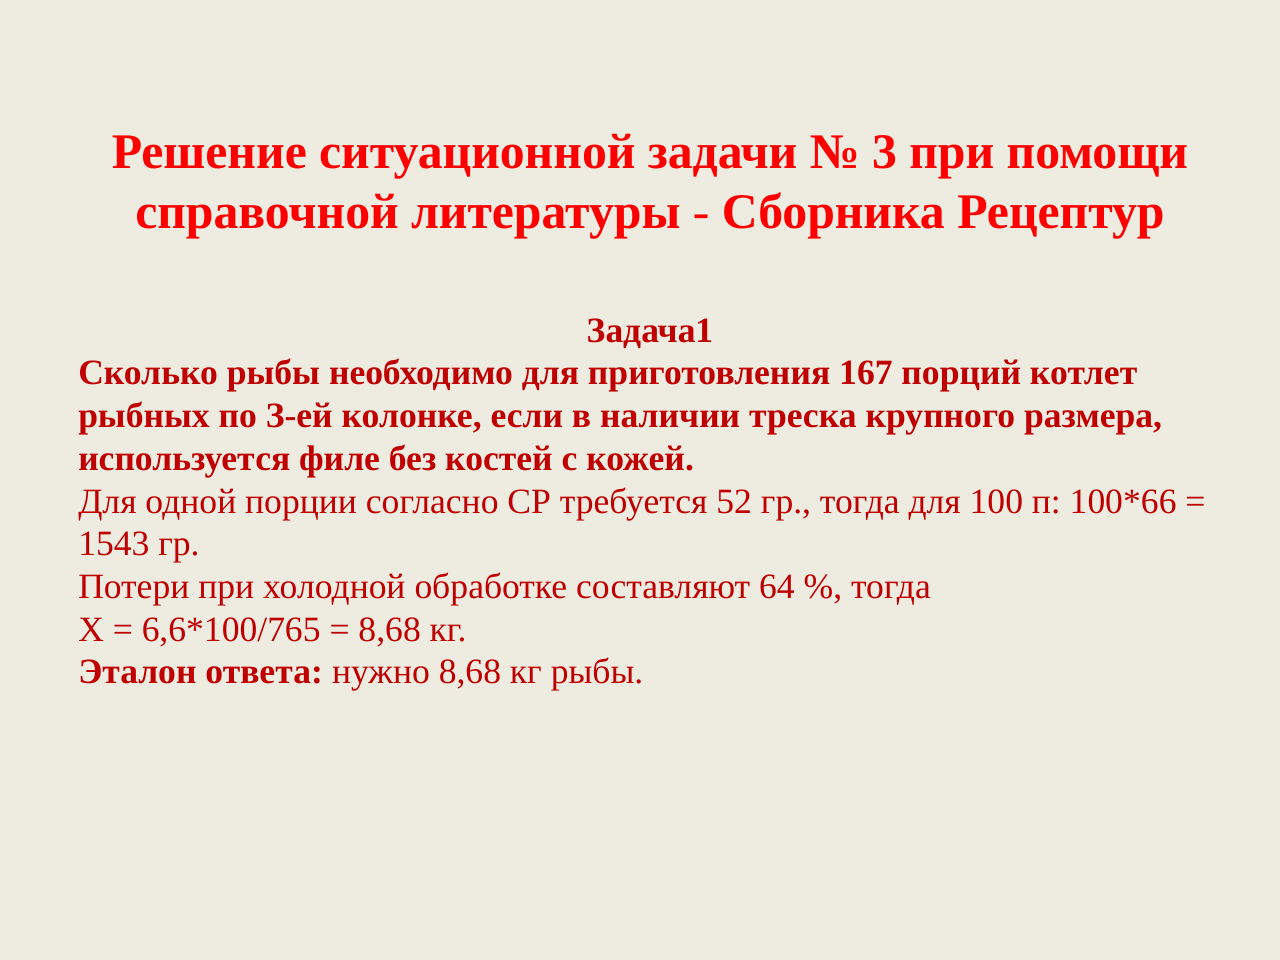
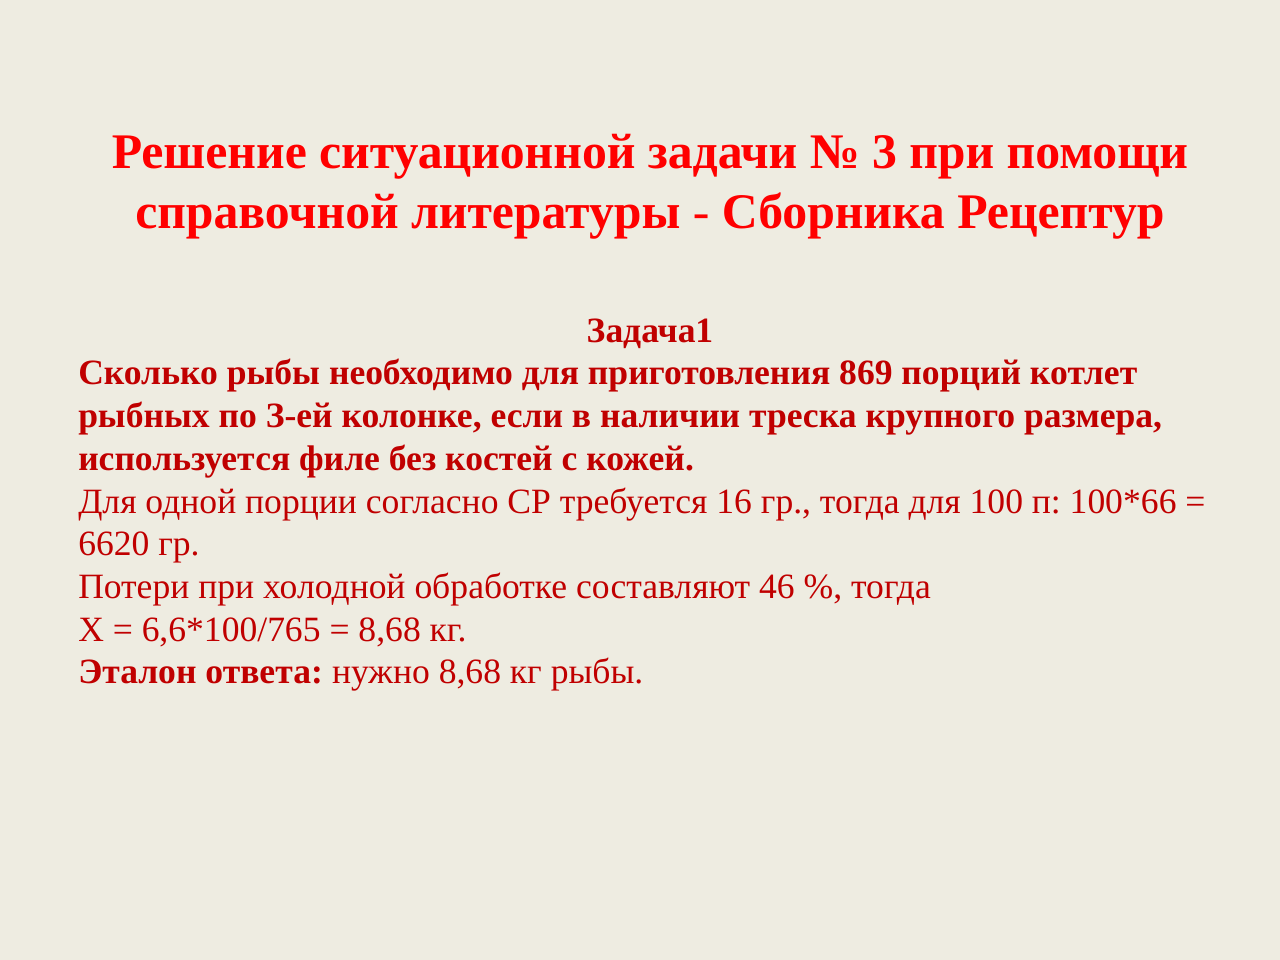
167: 167 -> 869
52: 52 -> 16
1543: 1543 -> 6620
64: 64 -> 46
